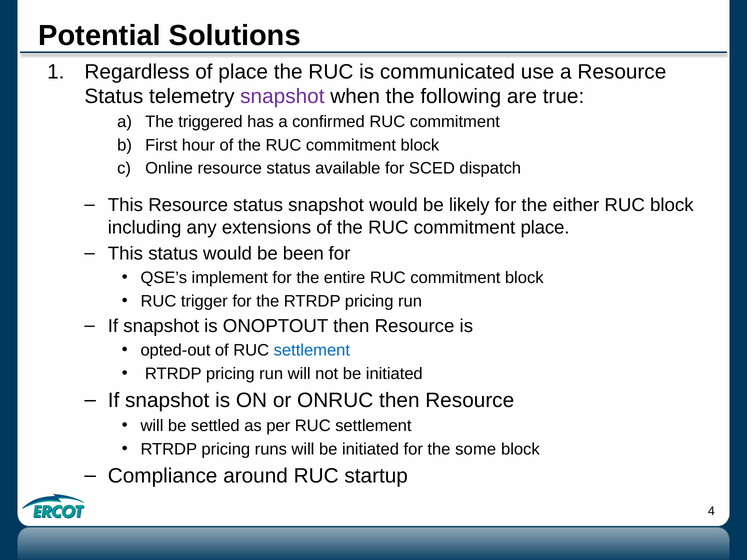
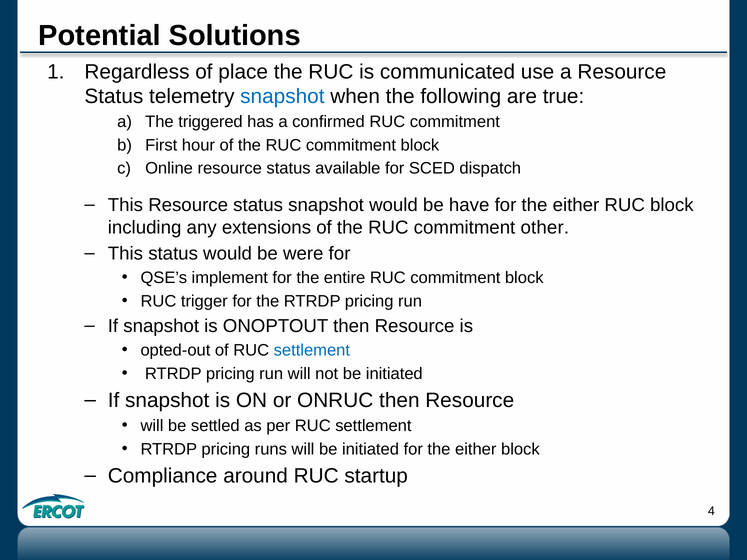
snapshot at (282, 97) colour: purple -> blue
likely: likely -> have
commitment place: place -> other
been: been -> were
initiated for the some: some -> either
